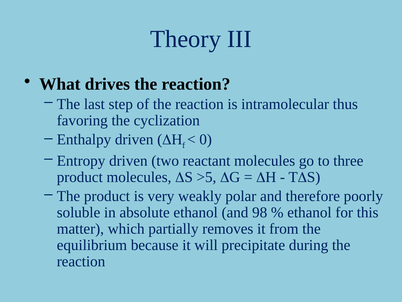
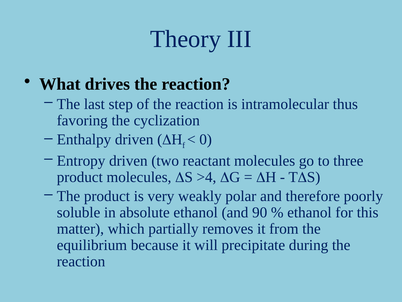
>5: >5 -> >4
98: 98 -> 90
